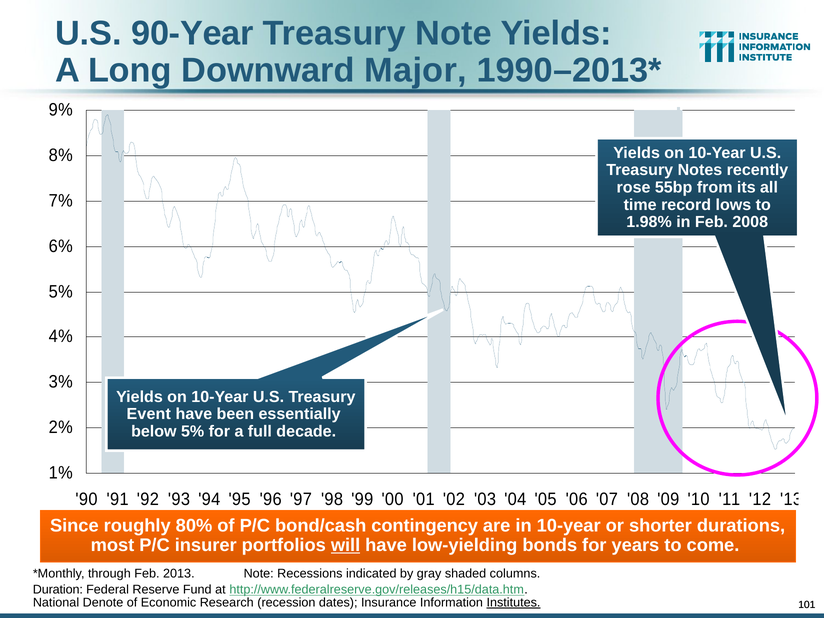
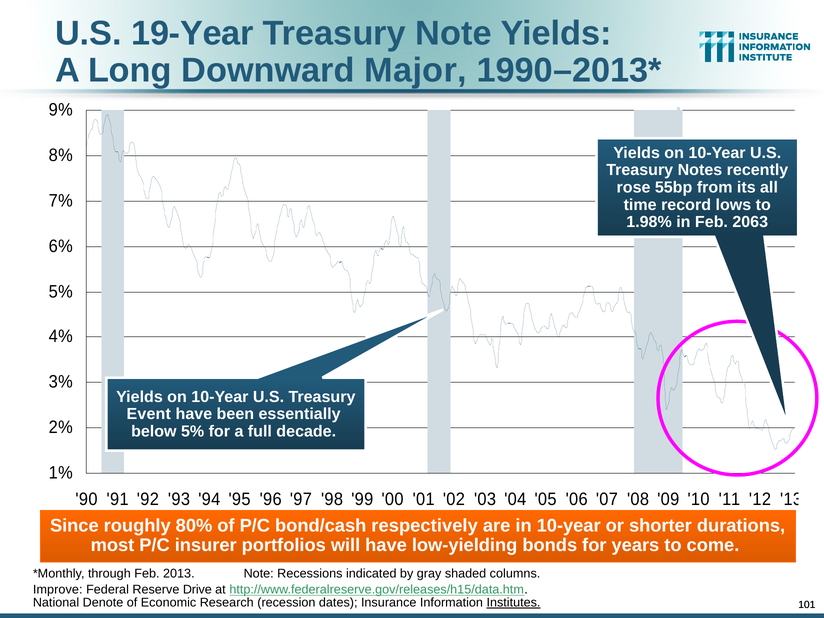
90-Year: 90-Year -> 19-Year
2008: 2008 -> 2063
contingency: contingency -> respectively
will underline: present -> none
Duration: Duration -> Improve
Fund: Fund -> Drive
